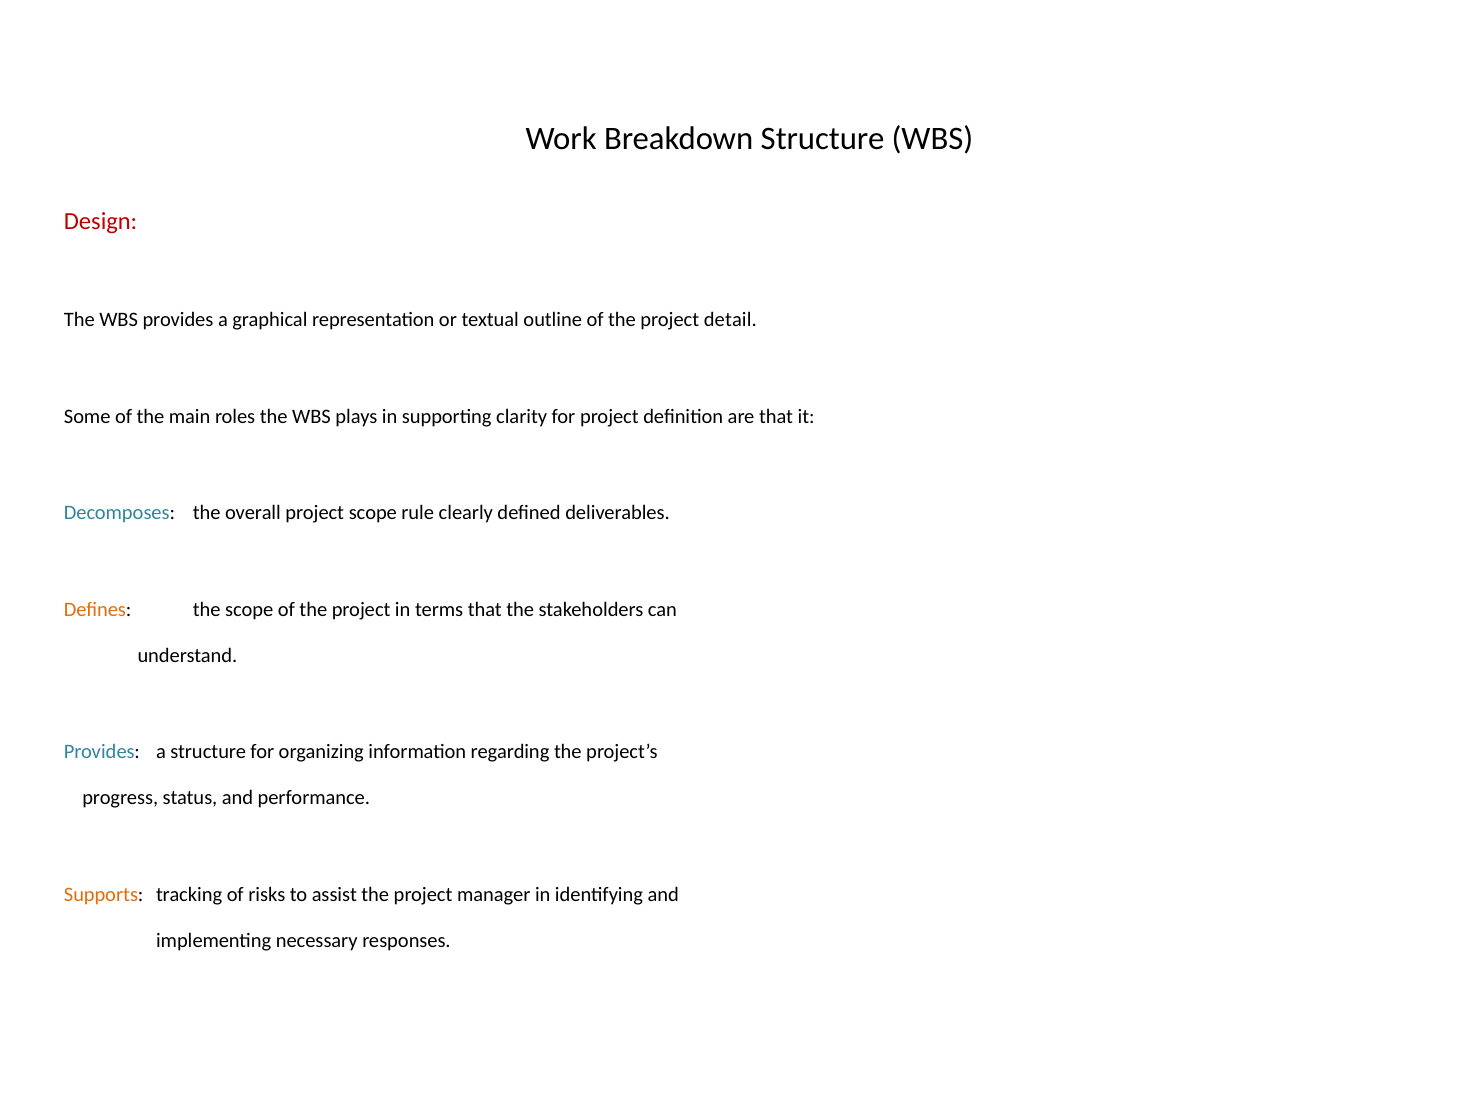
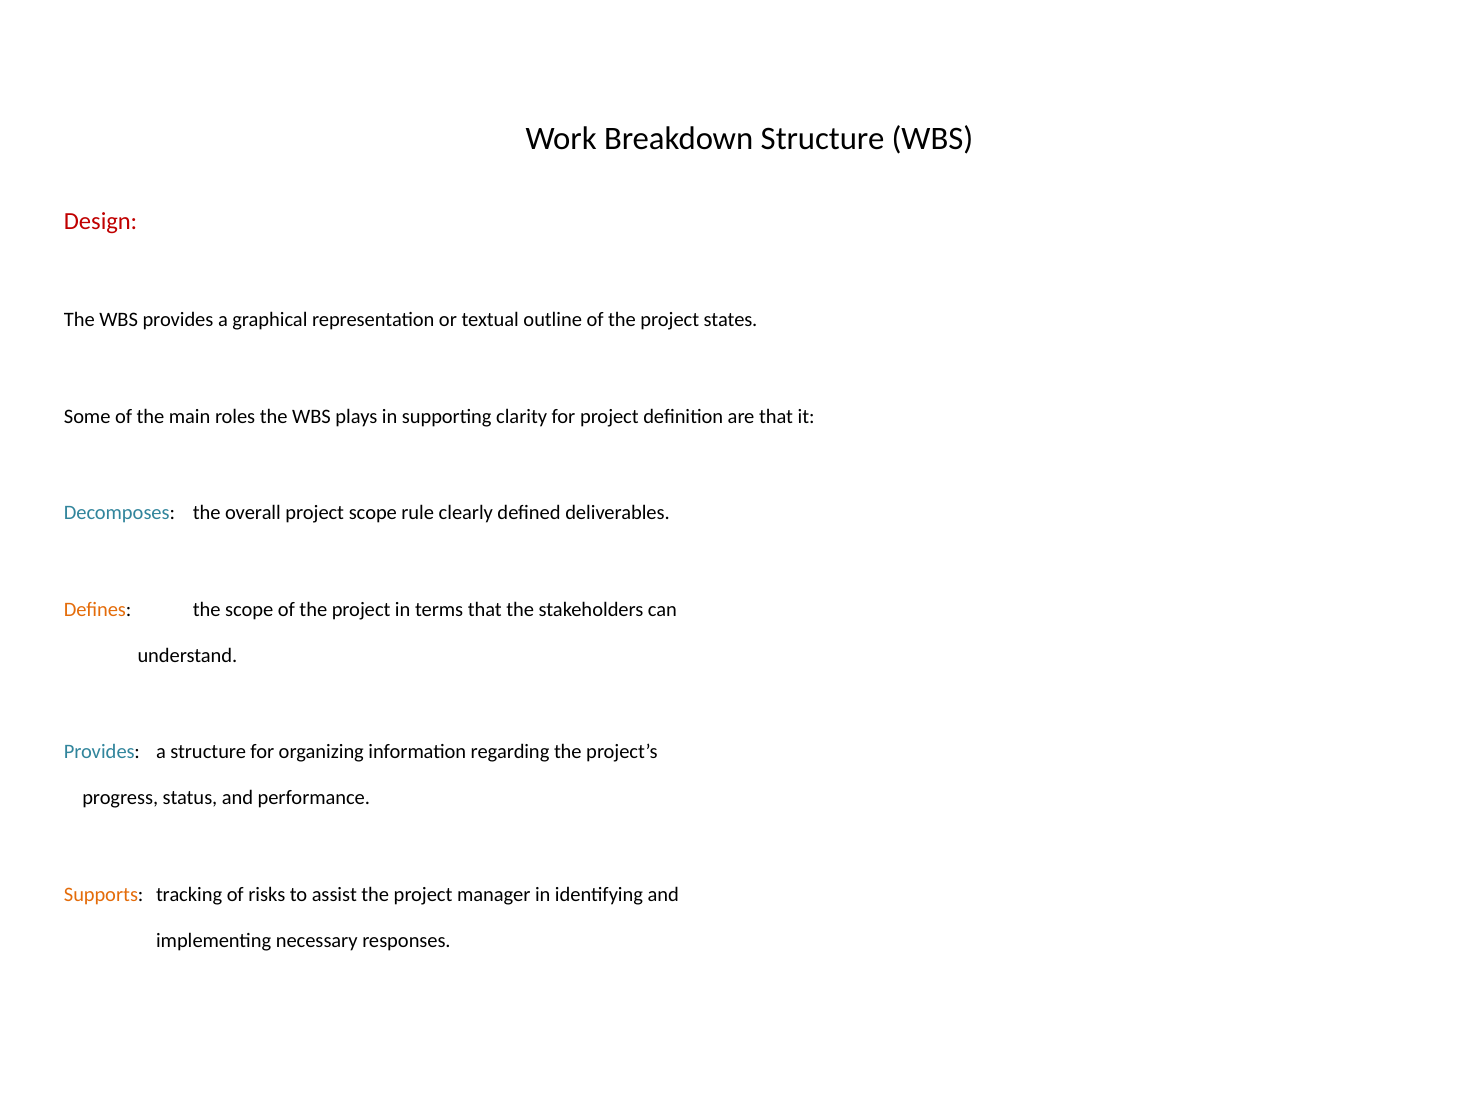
detail: detail -> states
